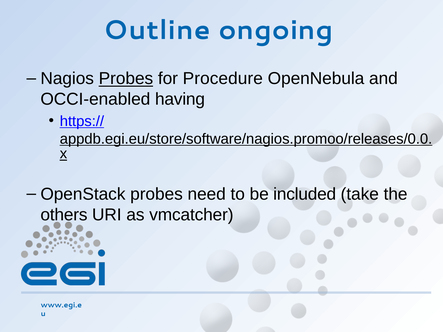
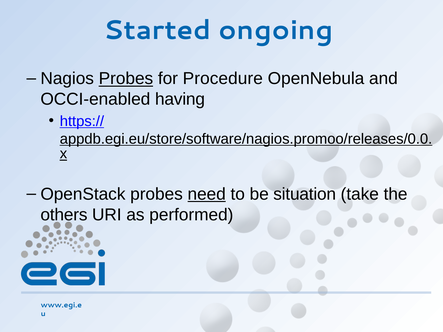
Outline: Outline -> Started
need underline: none -> present
included: included -> situation
vmcatcher: vmcatcher -> performed
